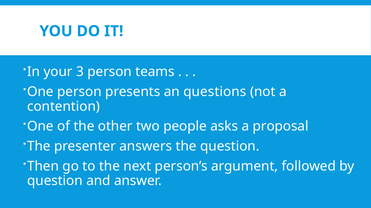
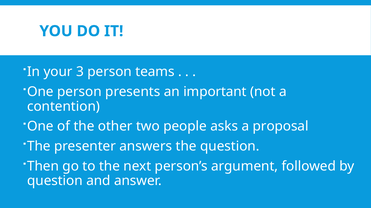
questions: questions -> important
